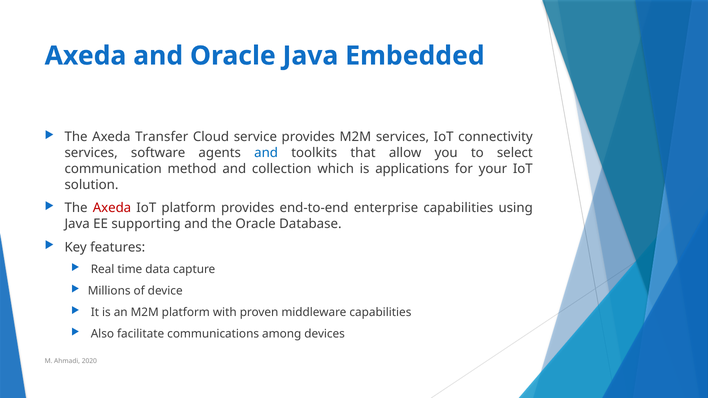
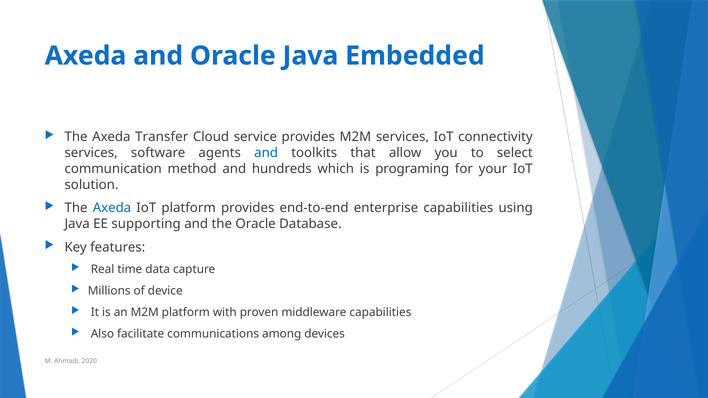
collection: collection -> hundreds
applications: applications -> programing
Axeda at (112, 208) colour: red -> blue
